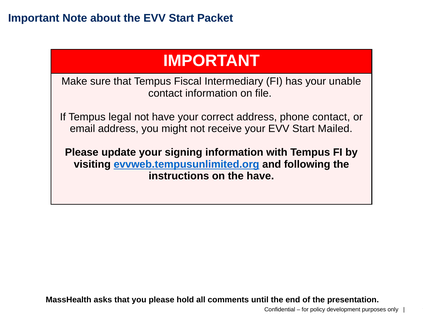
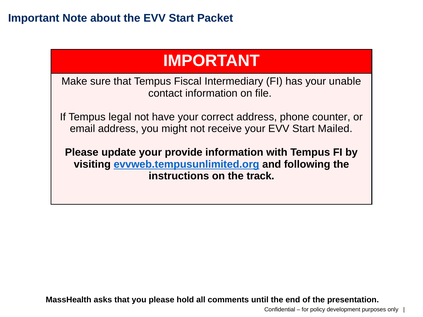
phone contact: contact -> counter
signing: signing -> provide
the have: have -> track
